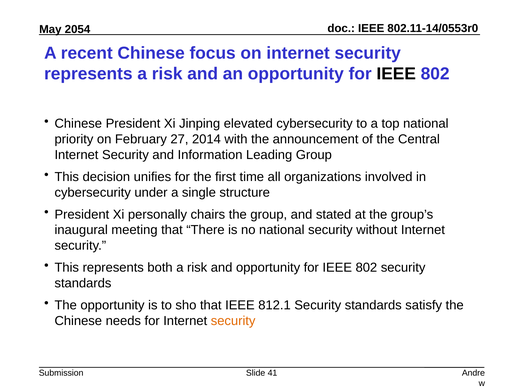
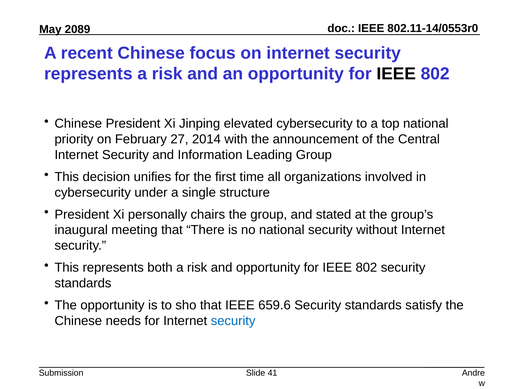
2054: 2054 -> 2089
812.1: 812.1 -> 659.6
security at (233, 321) colour: orange -> blue
